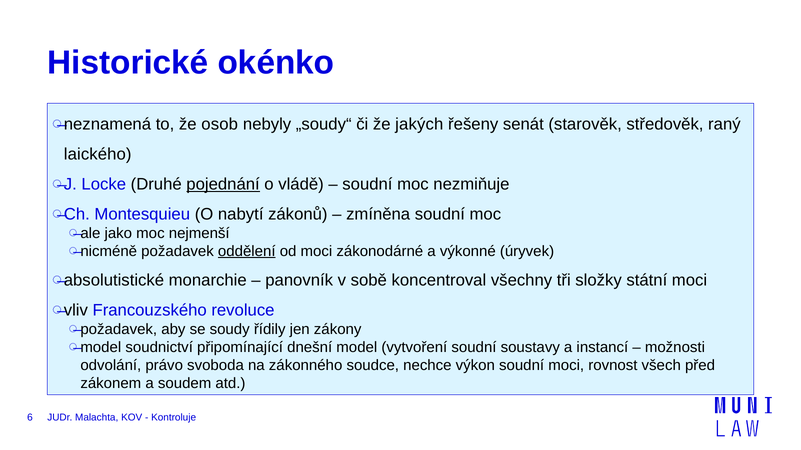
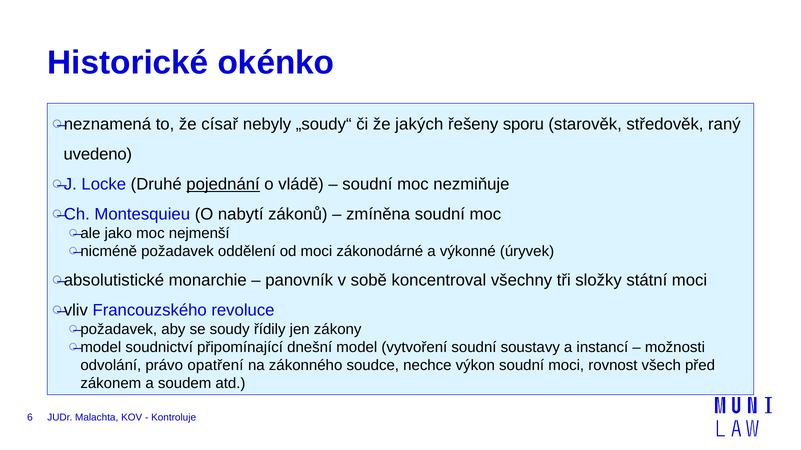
osob: osob -> císař
senát: senát -> sporu
laického: laického -> uvedeno
oddělení underline: present -> none
svoboda: svoboda -> opatření
